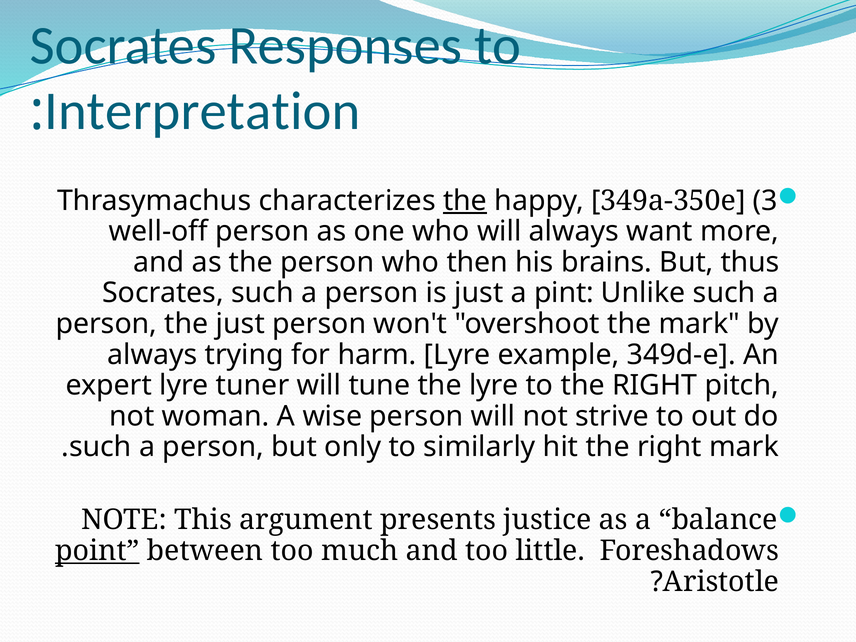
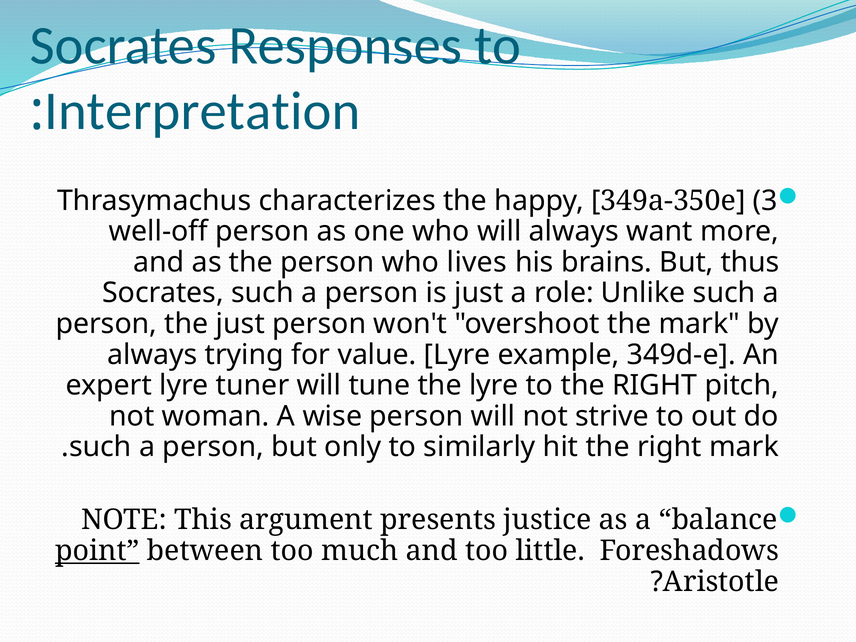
the at (465, 201) underline: present -> none
then: then -> lives
pint: pint -> role
harm: harm -> value
